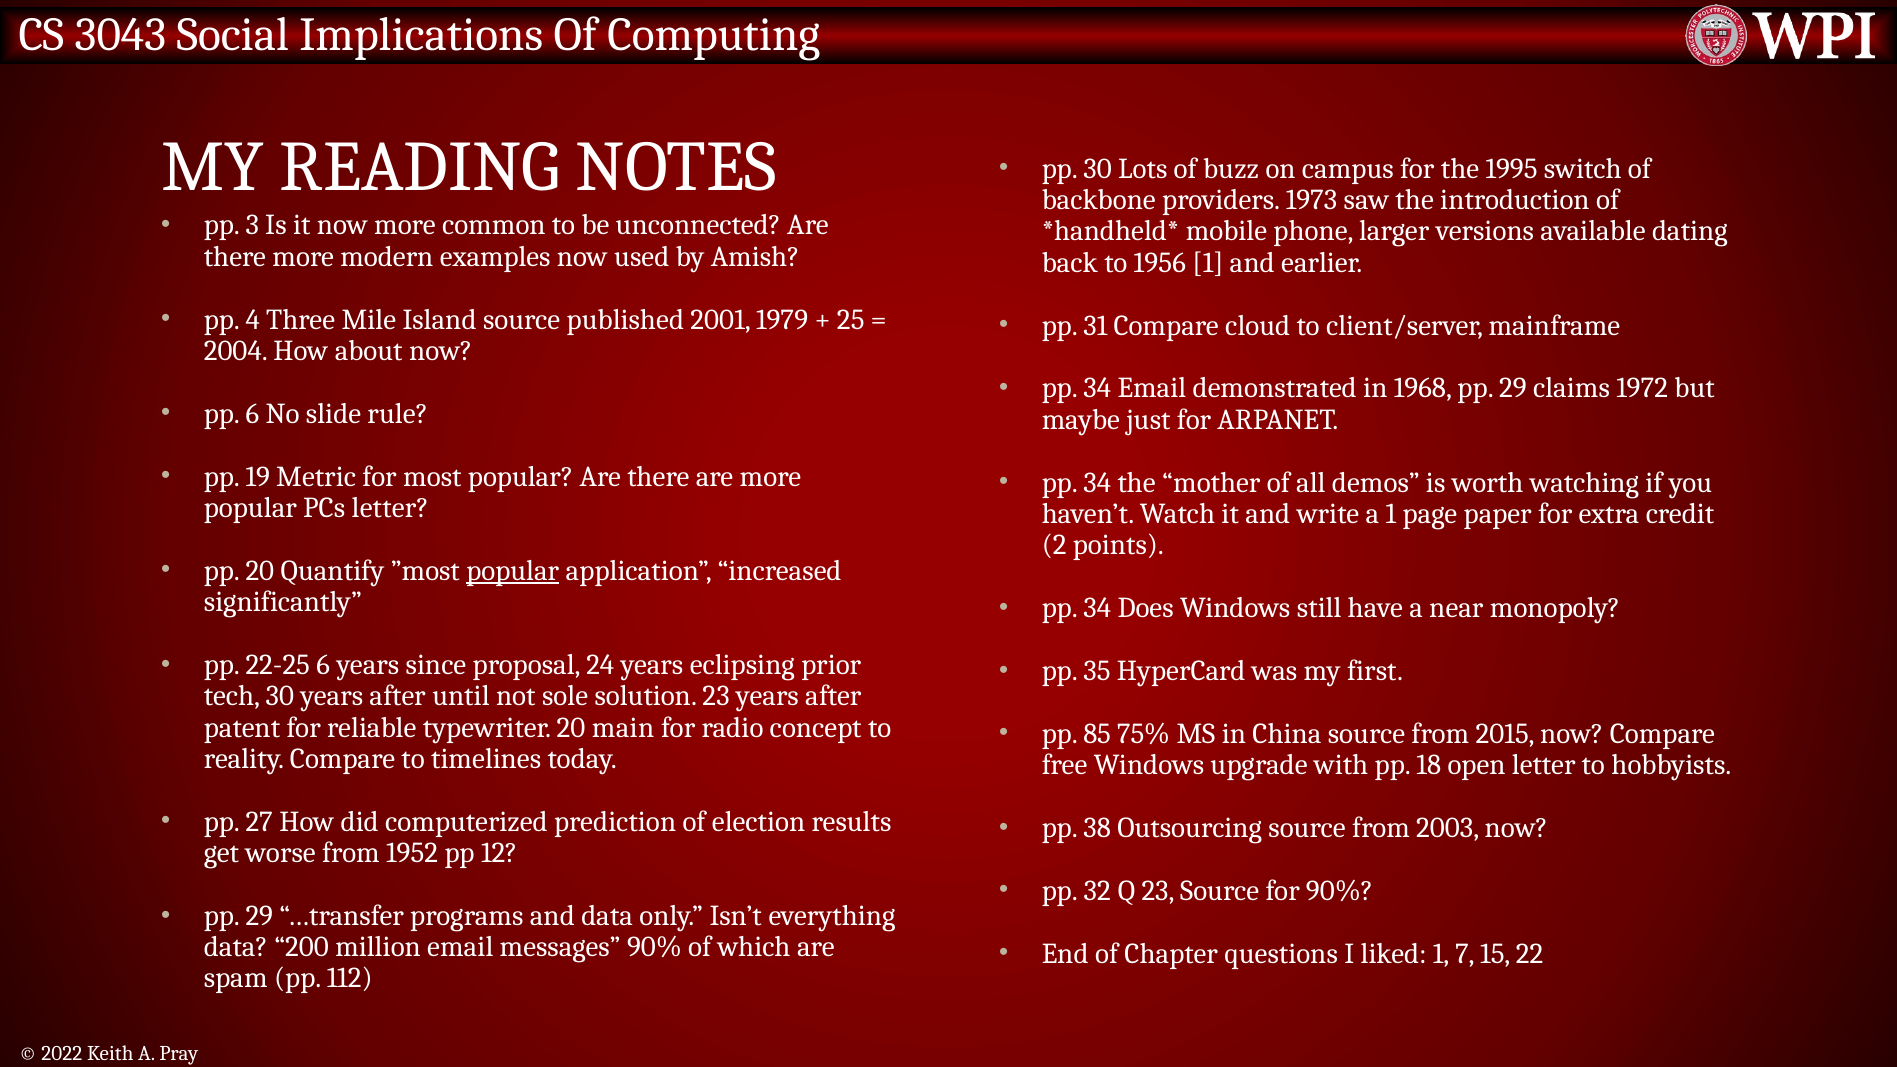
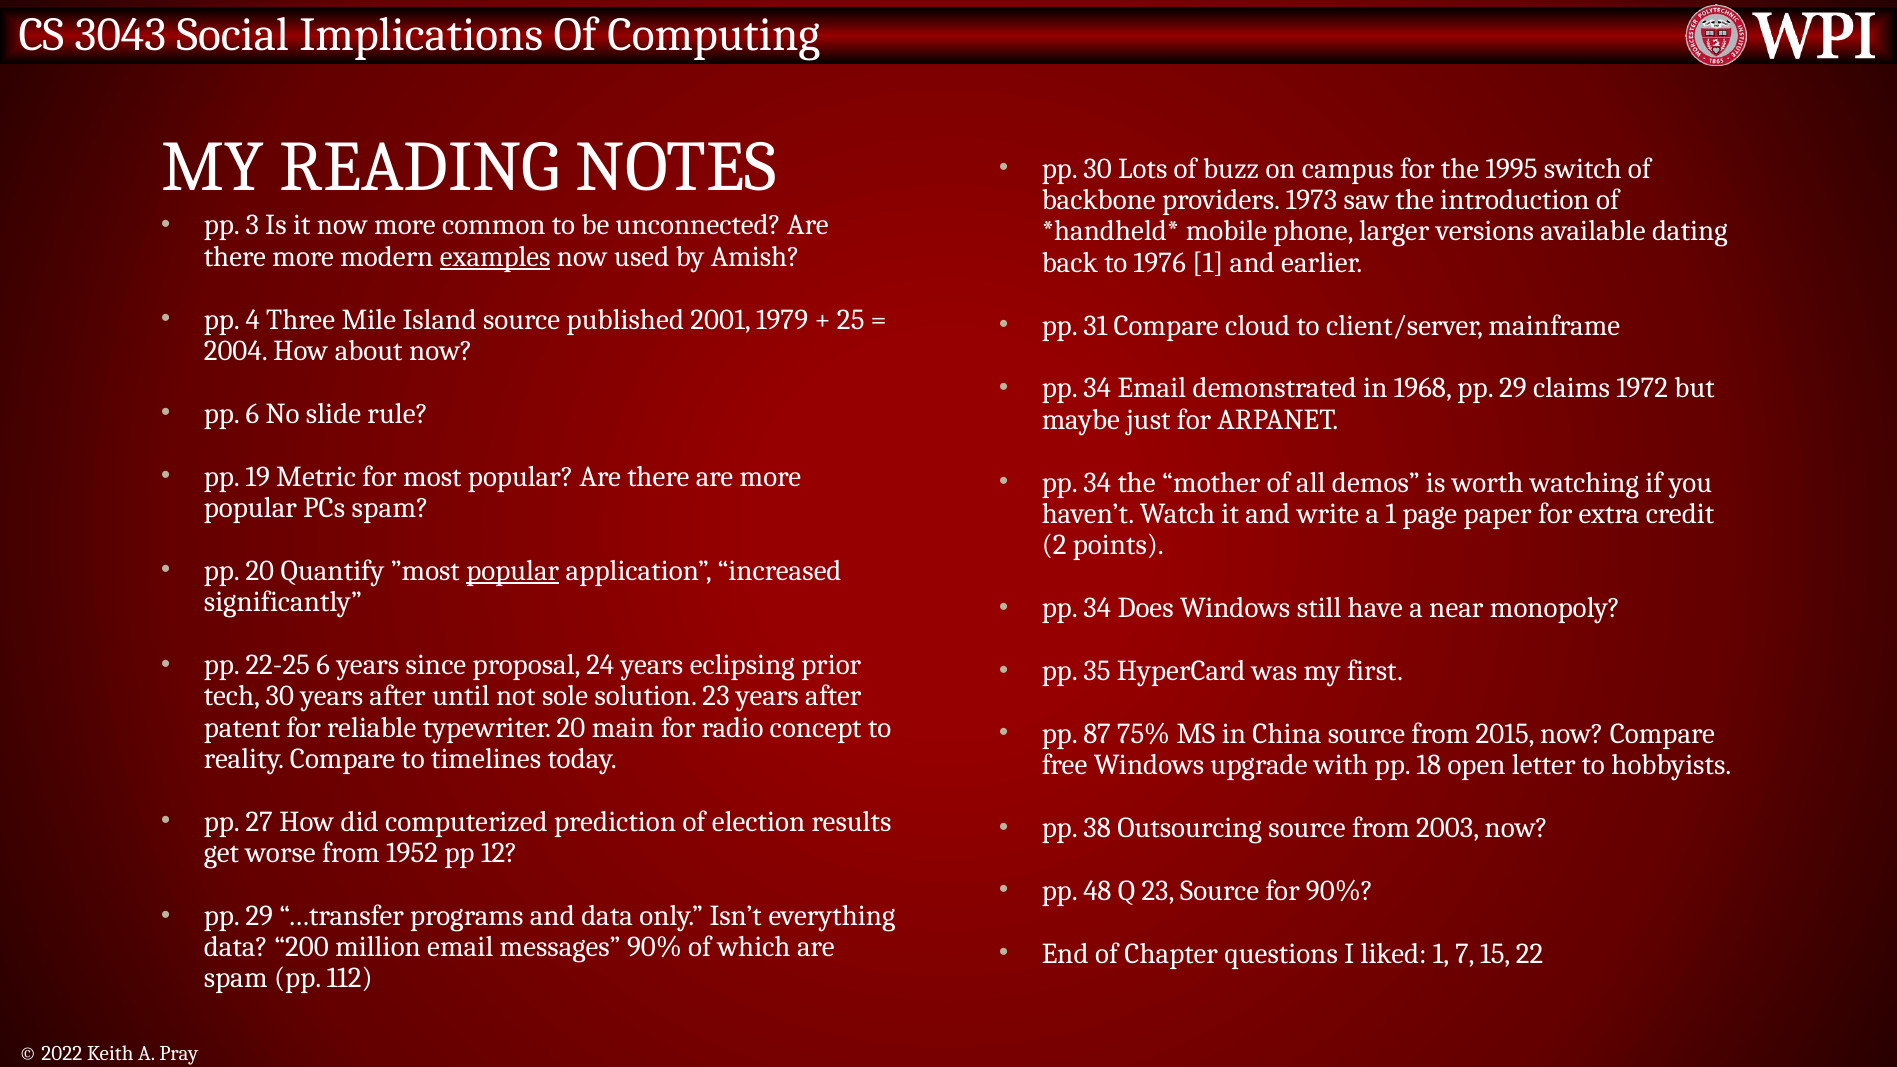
examples underline: none -> present
1956: 1956 -> 1976
PCs letter: letter -> spam
85: 85 -> 87
32: 32 -> 48
